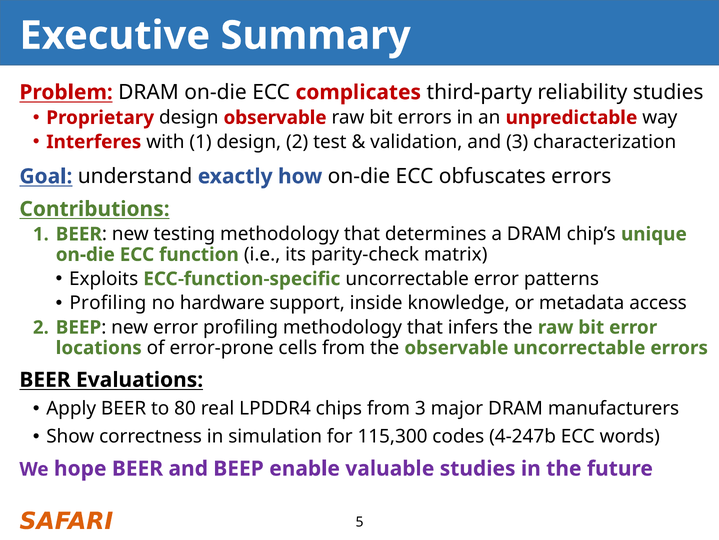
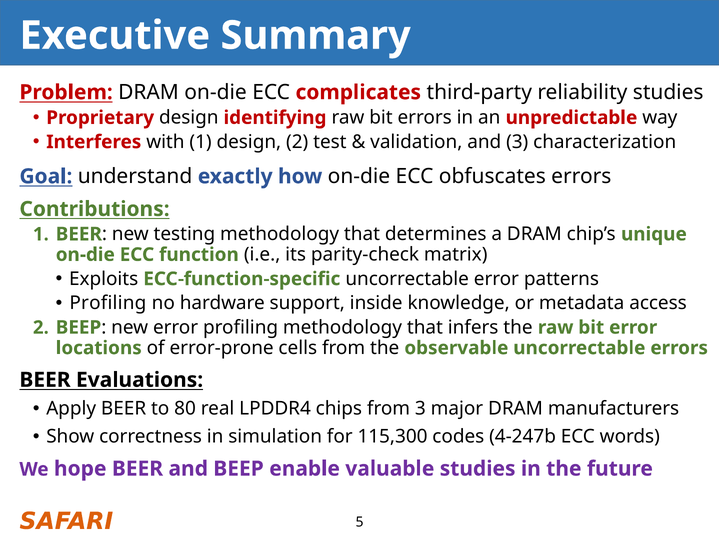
design observable: observable -> identifying
